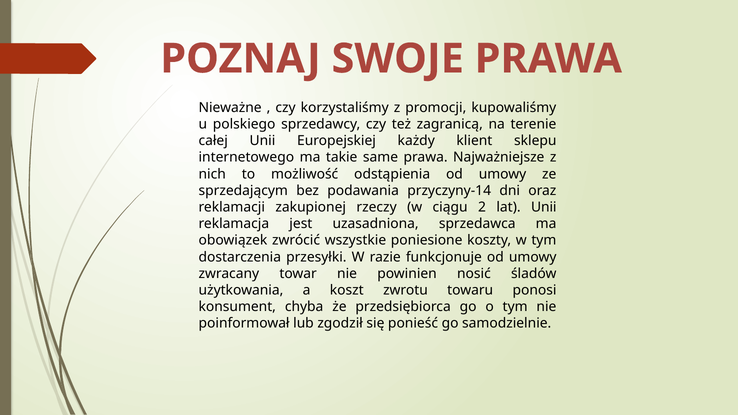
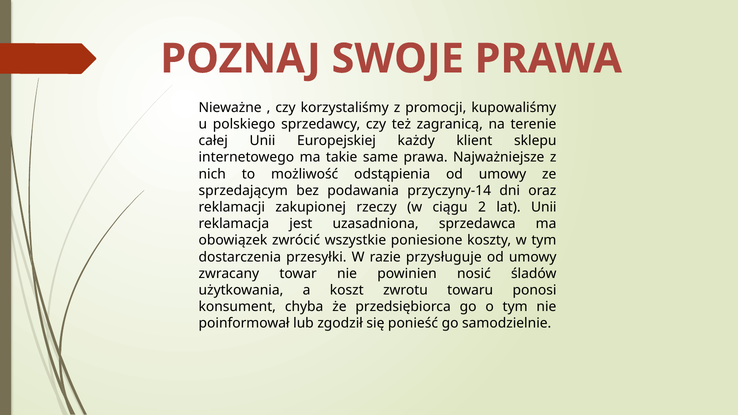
funkcjonuje: funkcjonuje -> przysługuje
